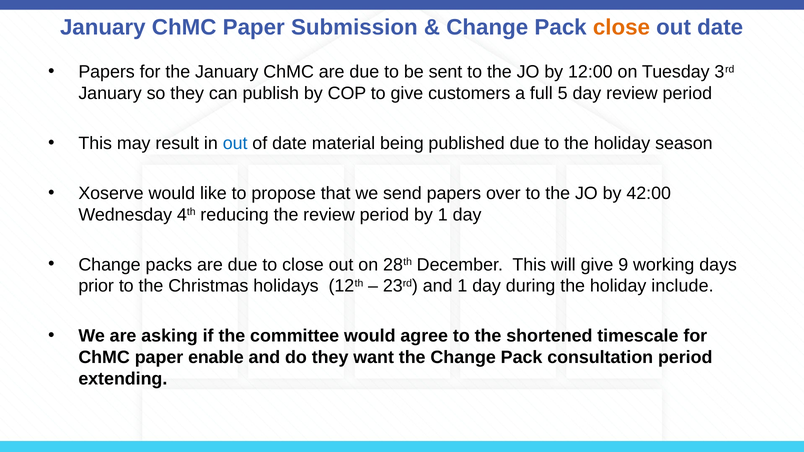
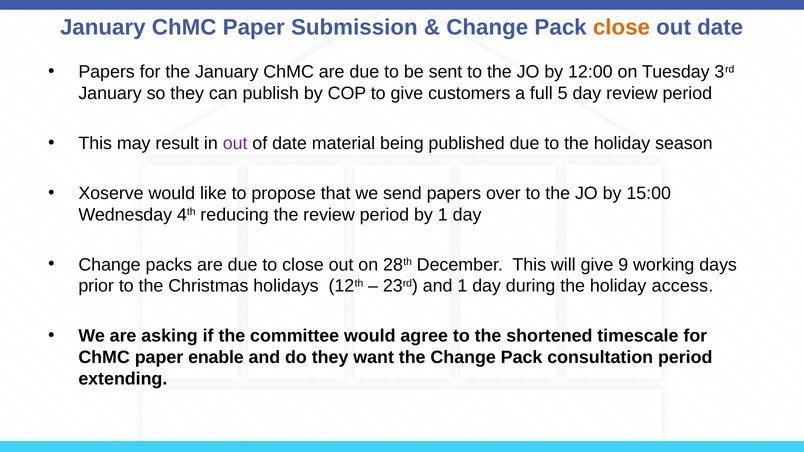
out at (235, 143) colour: blue -> purple
42:00: 42:00 -> 15:00
include: include -> access
